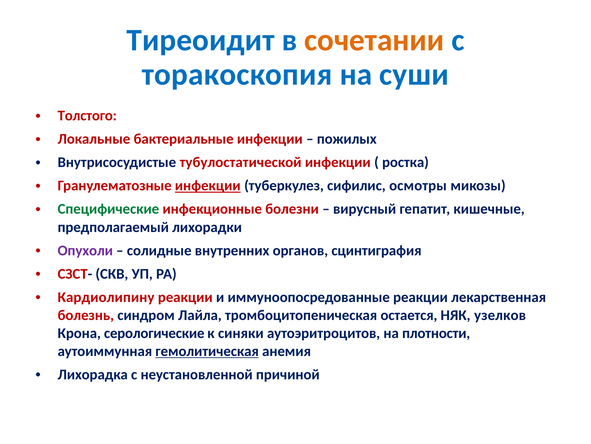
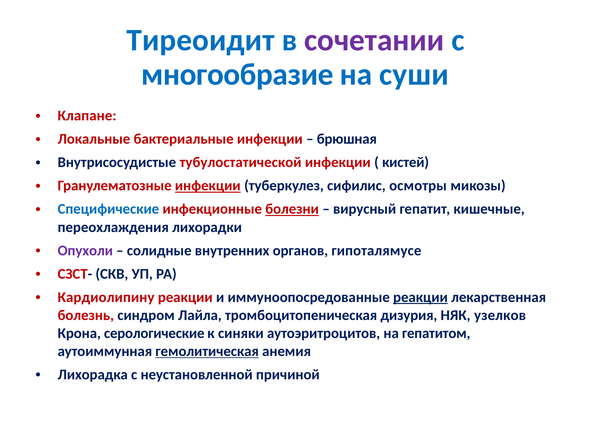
сочетании colour: orange -> purple
торакоскопия: торакоскопия -> многообразие
Толстого: Толстого -> Клапане
пожилых: пожилых -> брюшная
ростка: ростка -> кистей
Специфические colour: green -> blue
болезни underline: none -> present
предполагаемый: предполагаемый -> переохлаждения
сцинтиграфия: сцинтиграфия -> гипоталямусе
реакции at (420, 297) underline: none -> present
остается: остается -> дизурия
плотности: плотности -> гепатитом
